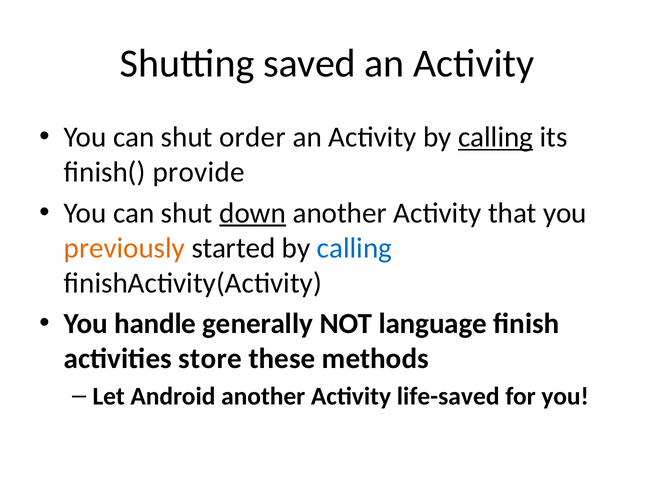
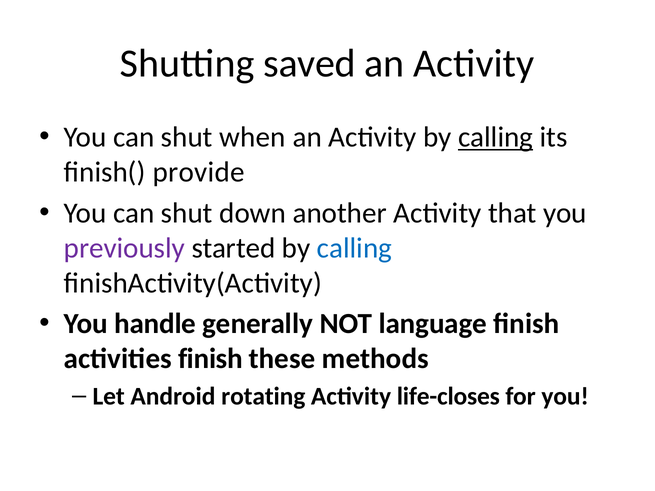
order: order -> when
down underline: present -> none
previously colour: orange -> purple
activities store: store -> finish
Android another: another -> rotating
life-saved: life-saved -> life-closes
